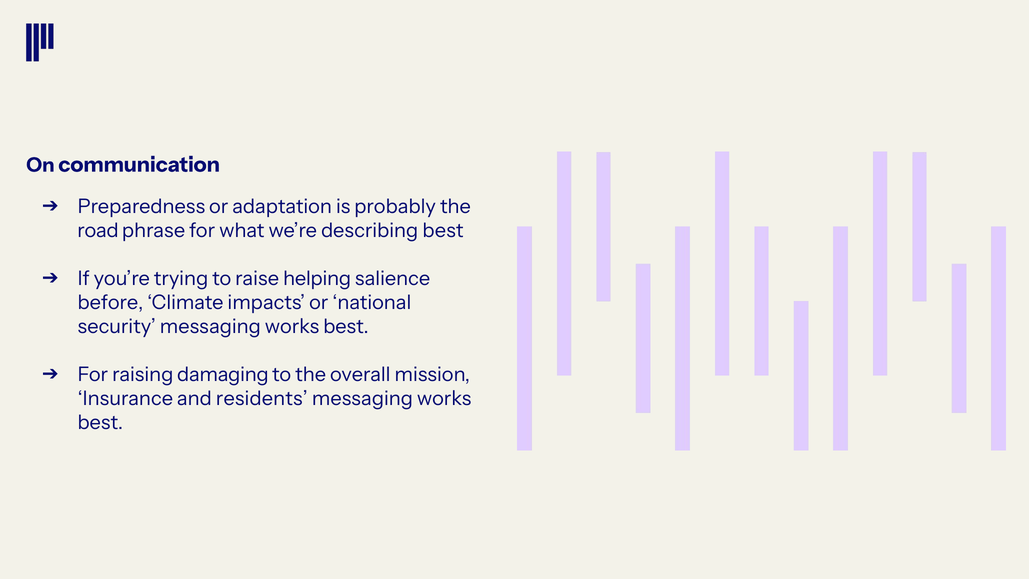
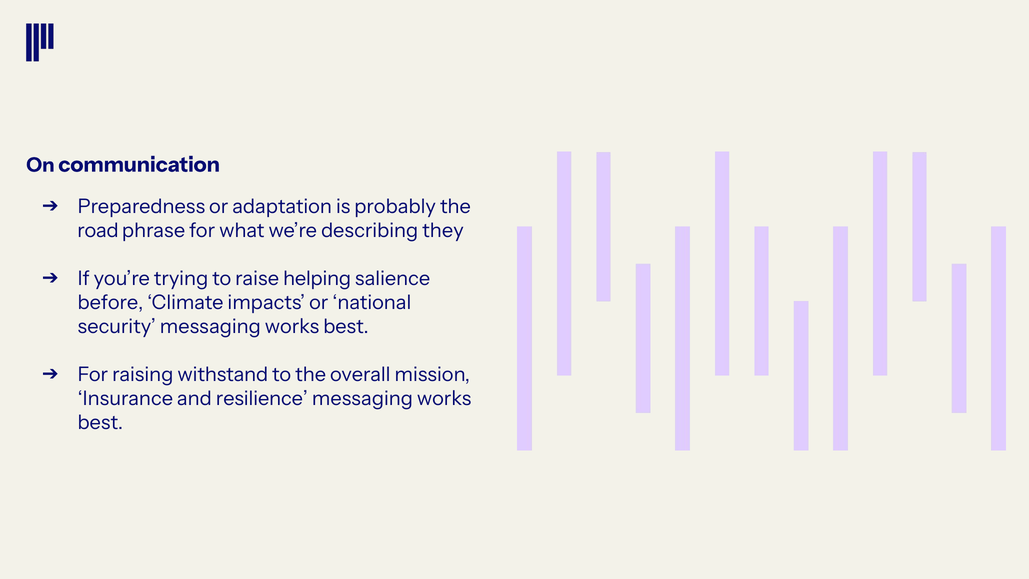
describing best: best -> they
damaging: damaging -> withstand
residents: residents -> resilience
